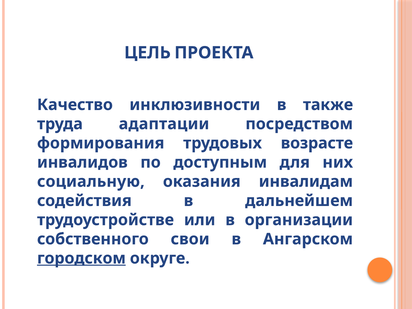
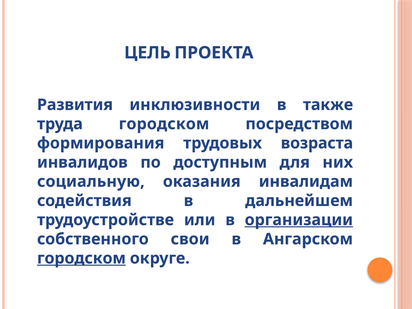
Качество: Качество -> Развития
труда адаптации: адаптации -> городском
возрасте: возрасте -> возраста
организации underline: none -> present
